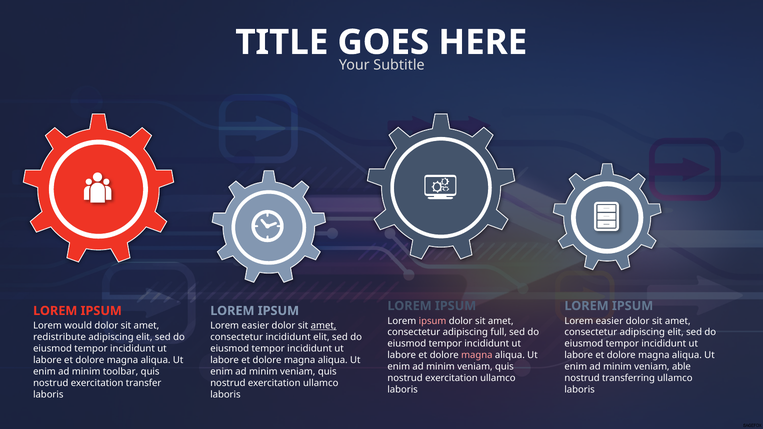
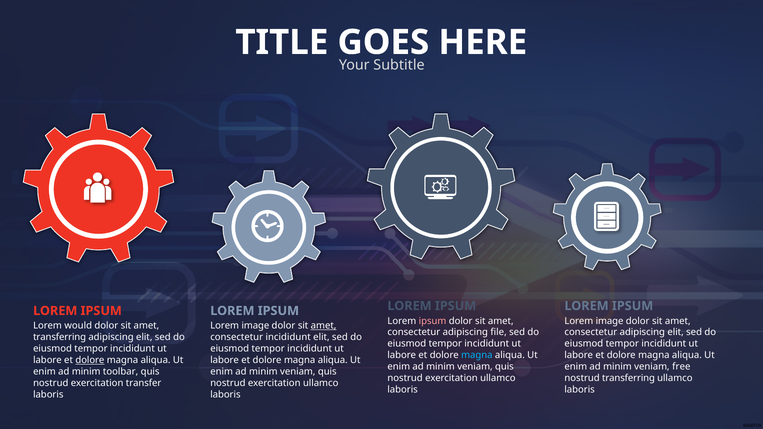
easier at (609, 321): easier -> image
easier at (255, 326): easier -> image
full: full -> file
redistribute at (60, 337): redistribute -> transferring
magna at (477, 355) colour: pink -> light blue
dolore at (90, 360) underline: none -> present
able: able -> free
